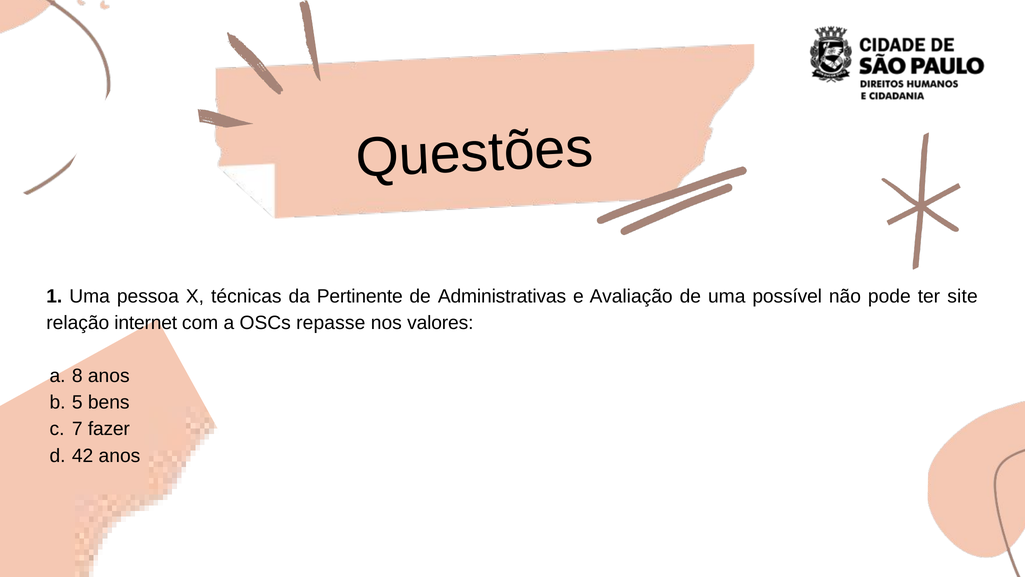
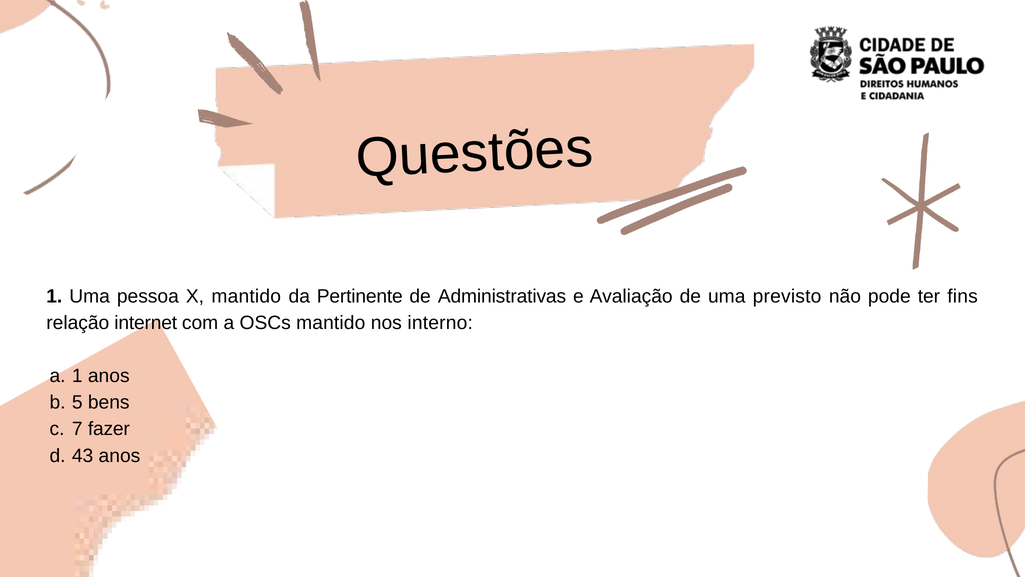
X técnicas: técnicas -> mantido
possível: possível -> previsto
site: site -> fins
OSCs repasse: repasse -> mantido
valores: valores -> interno
a 8: 8 -> 1
42: 42 -> 43
